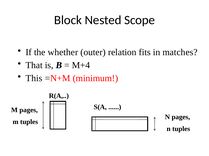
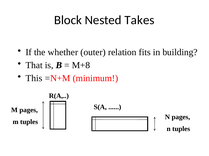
Scope: Scope -> Takes
matches: matches -> building
M+4: M+4 -> M+8
